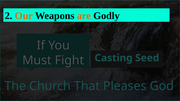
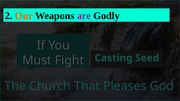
are colour: orange -> purple
